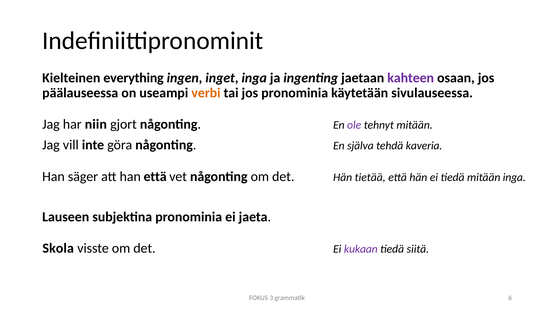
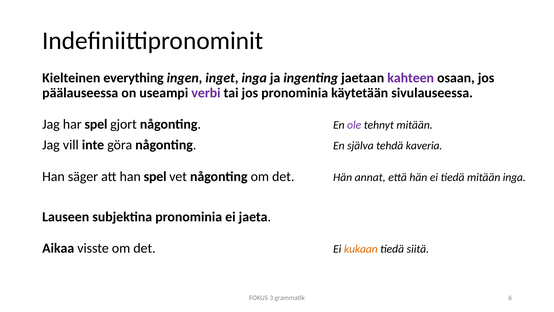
verbi colour: orange -> purple
har niin: niin -> spel
han että: että -> spel
tietää: tietää -> annat
Skola: Skola -> Aikaa
kukaan colour: purple -> orange
